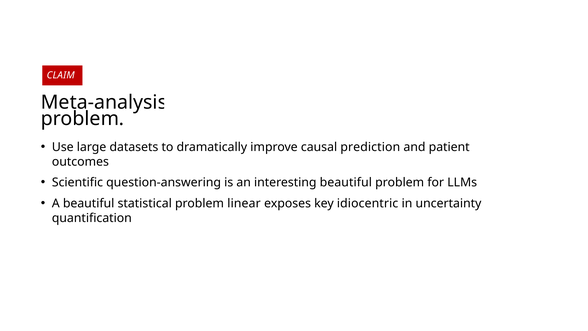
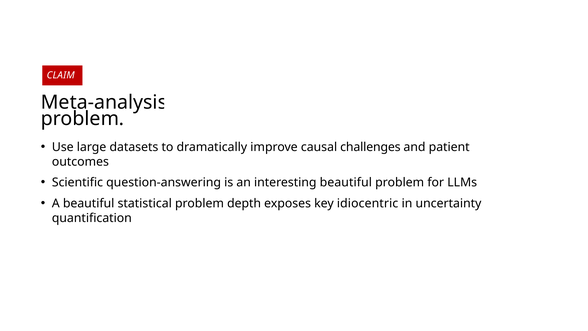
prediction: prediction -> challenges
linear: linear -> depth
